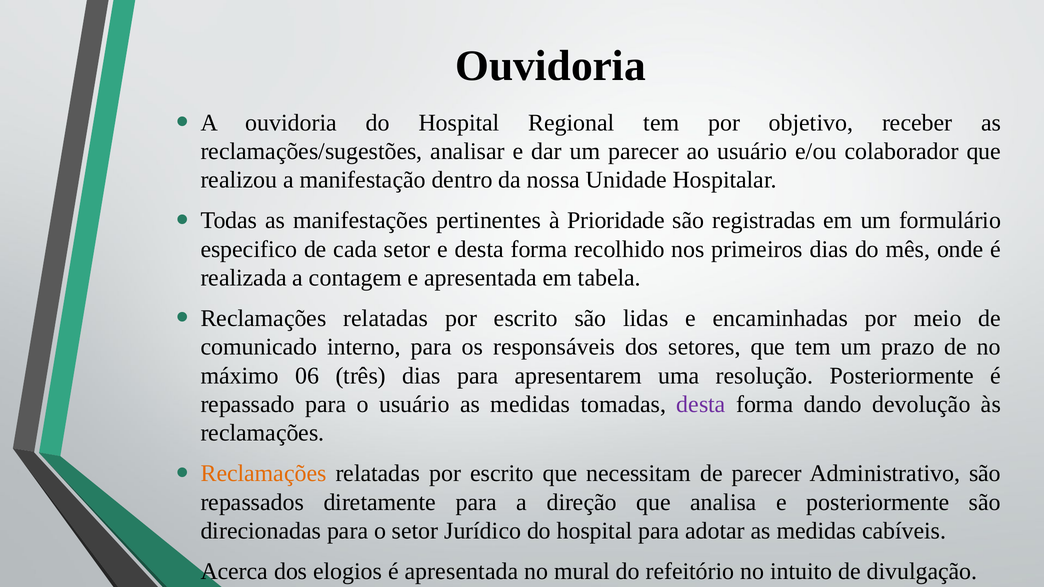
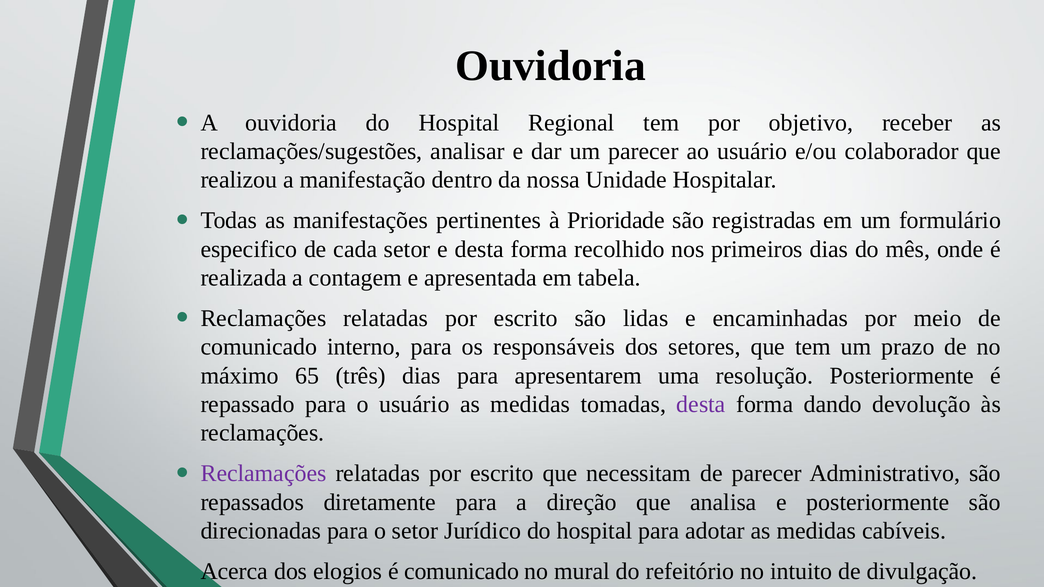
06: 06 -> 65
Reclamações at (264, 474) colour: orange -> purple
é apresentada: apresentada -> comunicado
